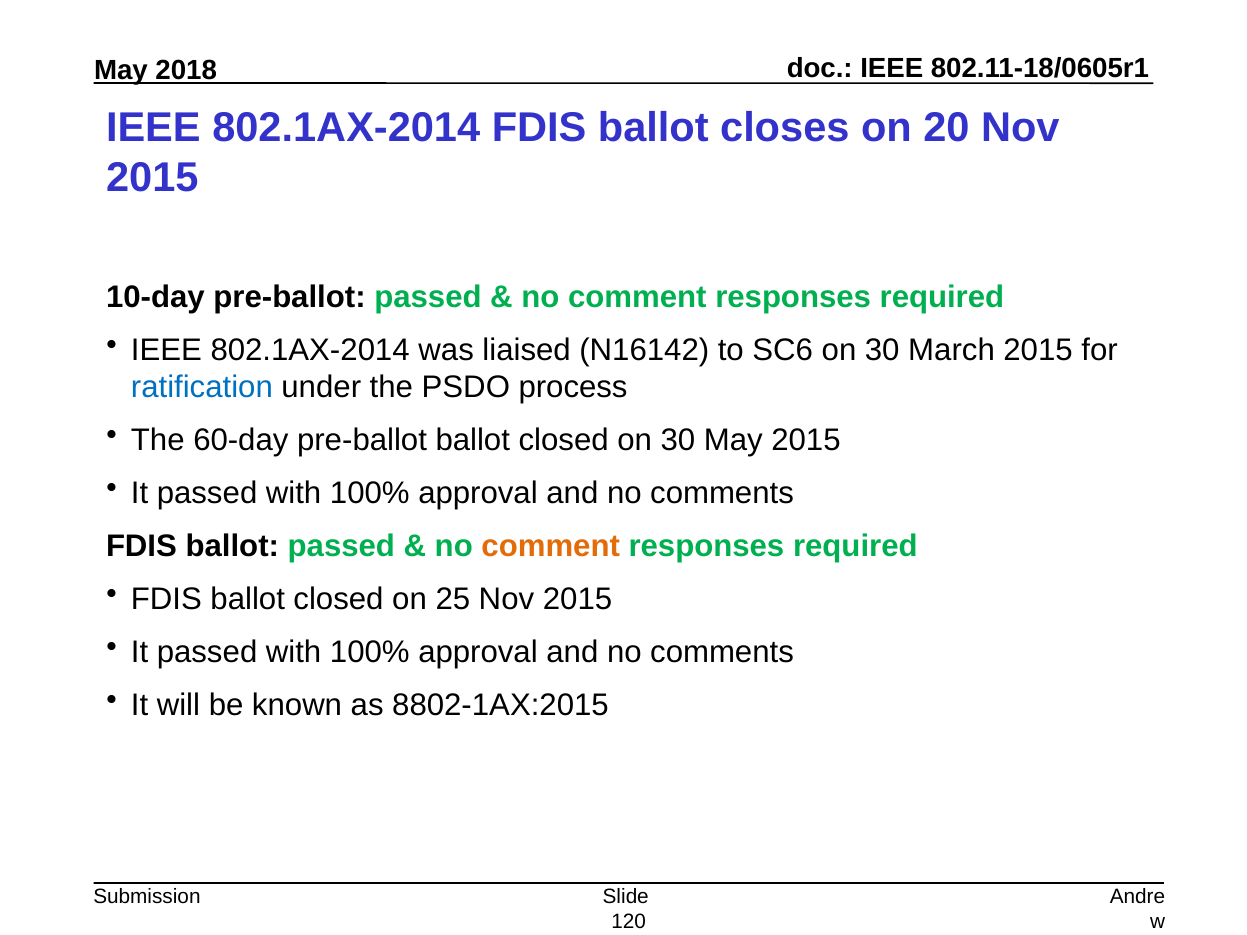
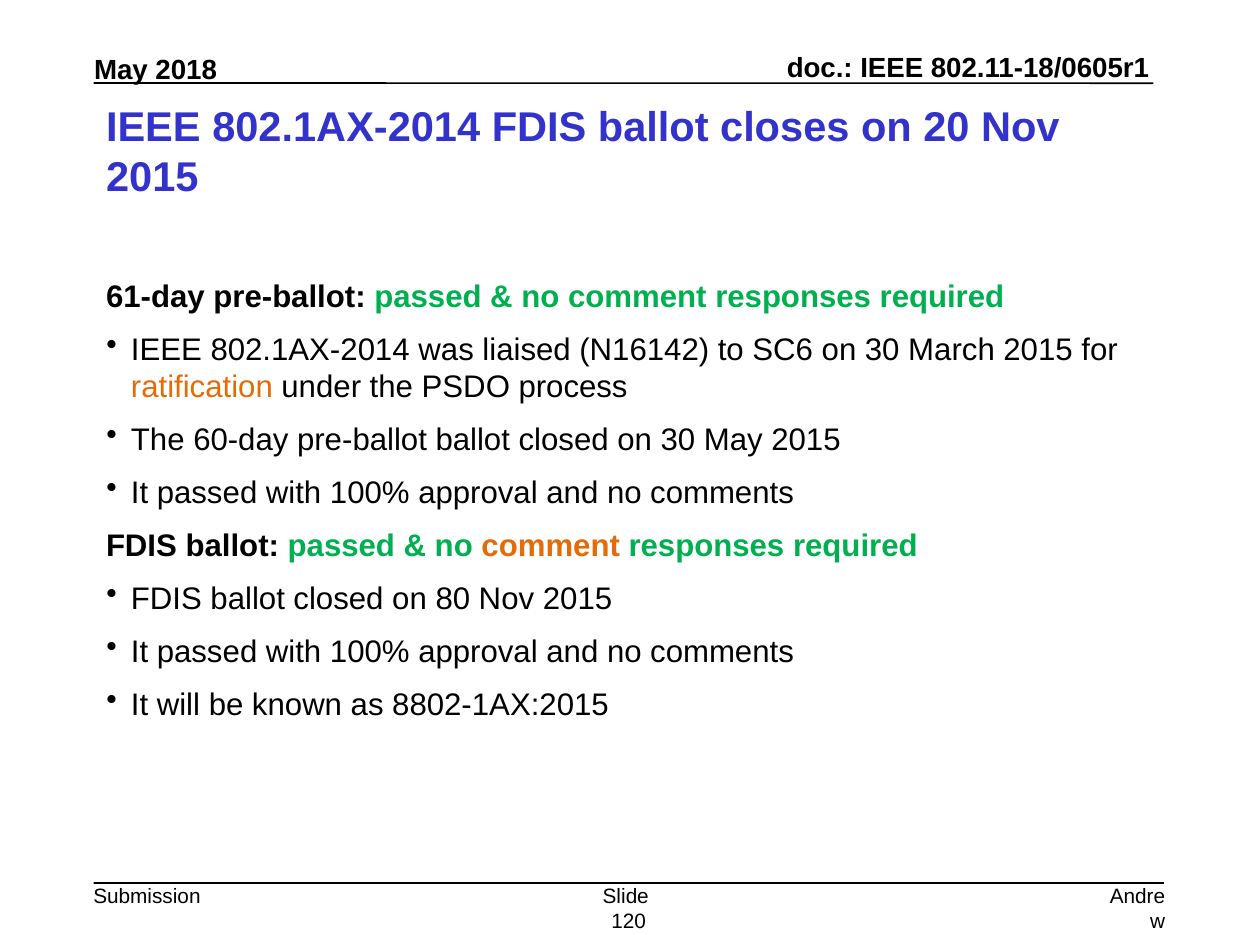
10-day: 10-day -> 61-day
ratification colour: blue -> orange
25: 25 -> 80
